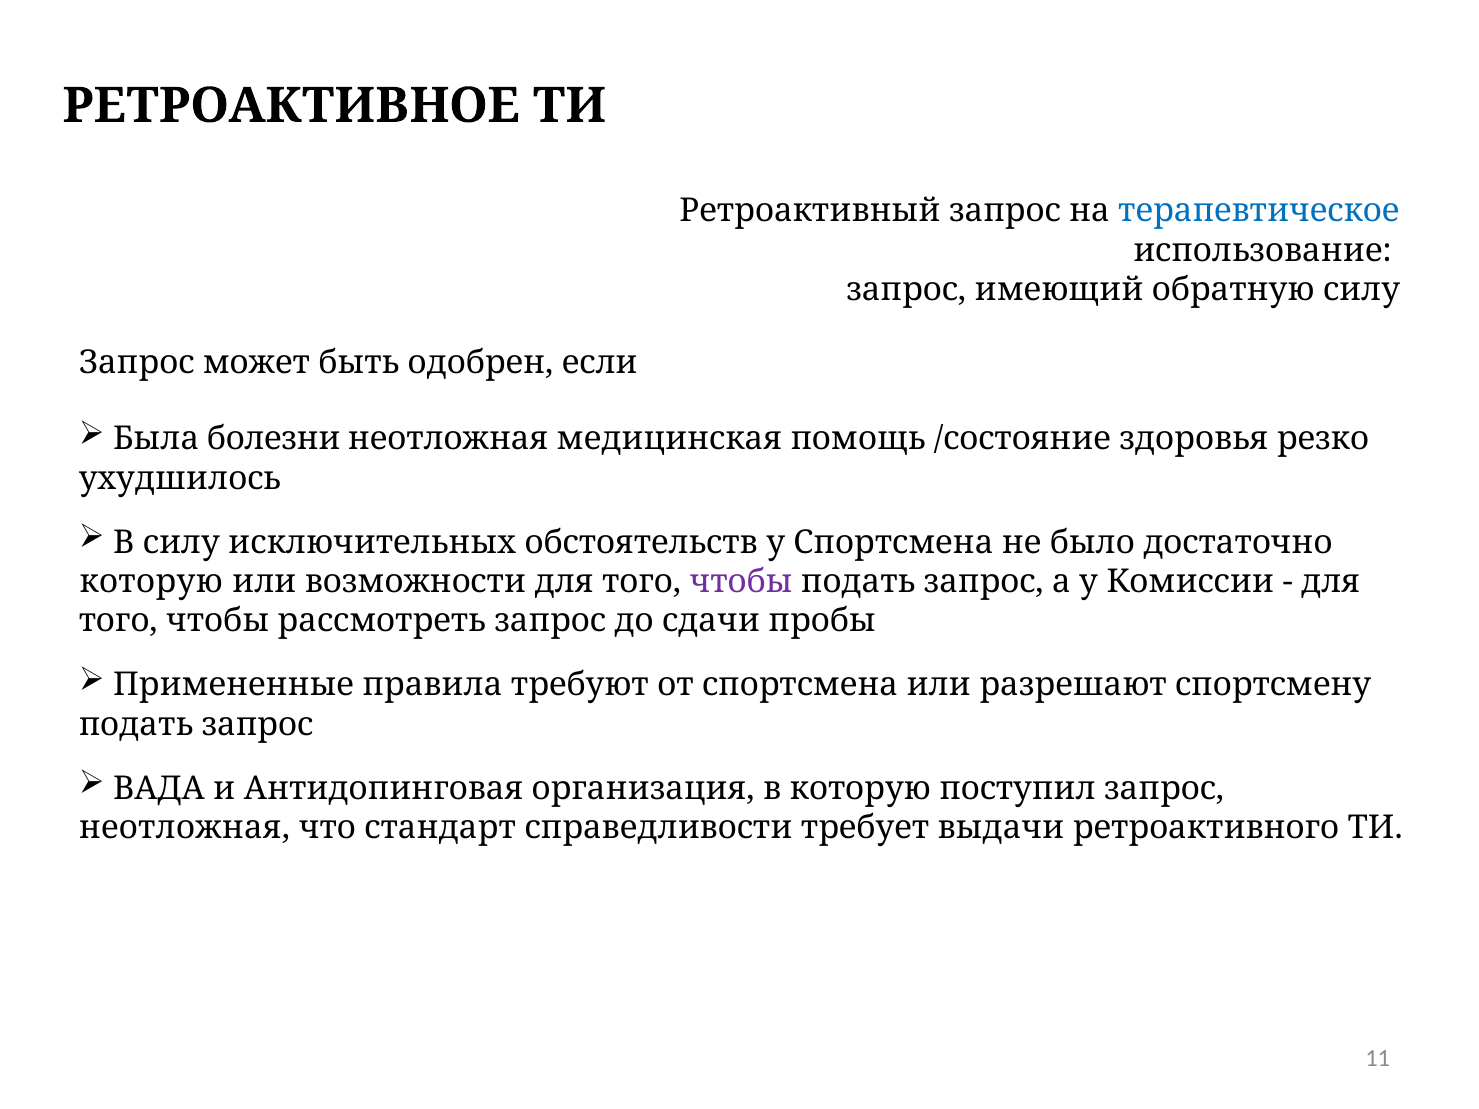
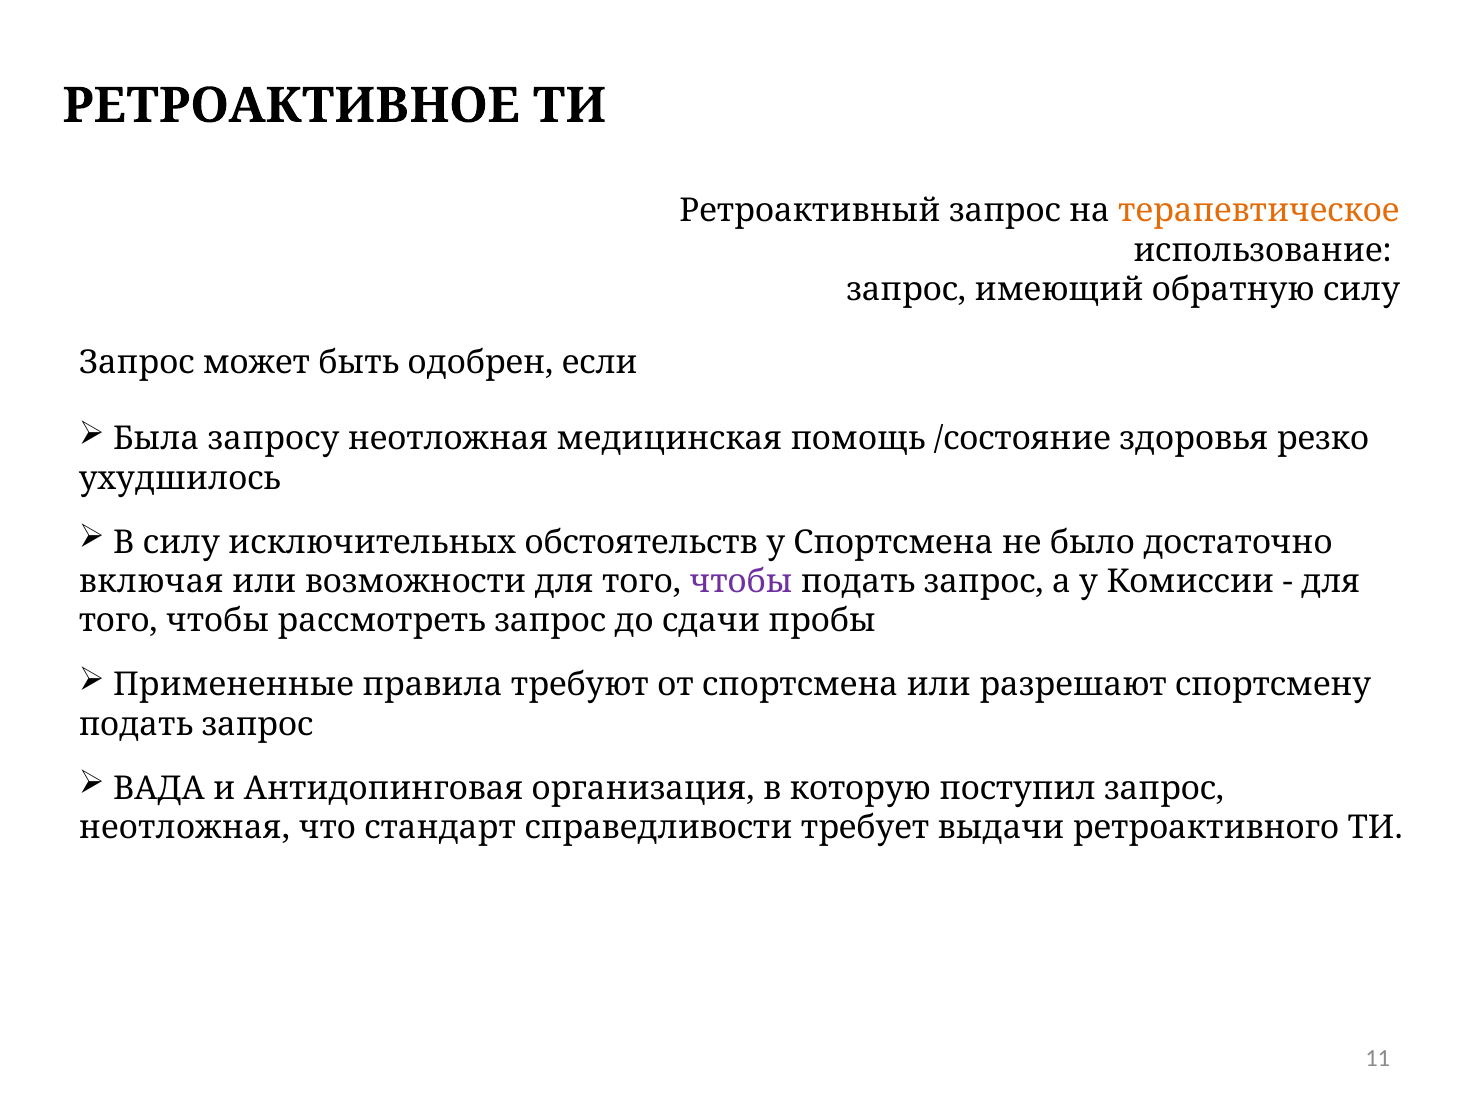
терапевтическое colour: blue -> orange
болезни: болезни -> запросу
которую at (151, 582): которую -> включая
